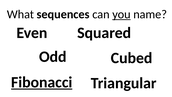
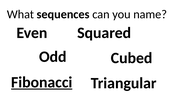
you underline: present -> none
